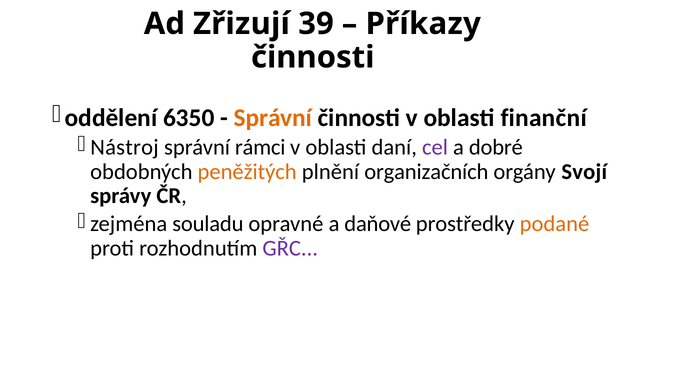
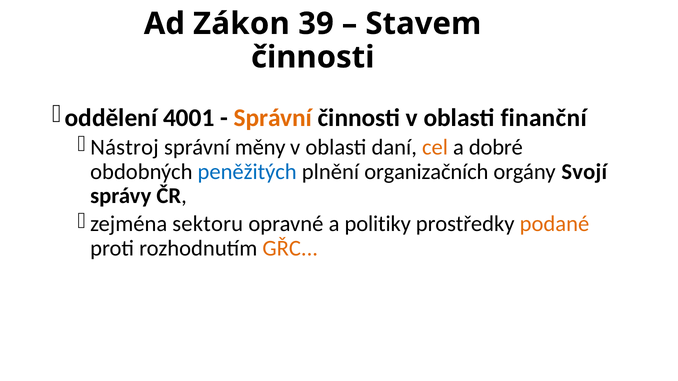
Zřizují: Zřizují -> Zákon
Příkazy: Příkazy -> Stavem
6350: 6350 -> 4001
rámci: rámci -> měny
cel colour: purple -> orange
peněžitých colour: orange -> blue
souladu: souladu -> sektoru
daňové: daňové -> politiky
GŘC colour: purple -> orange
